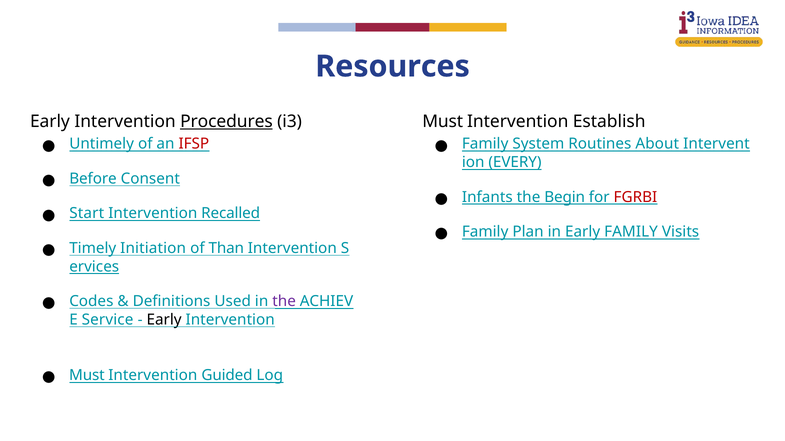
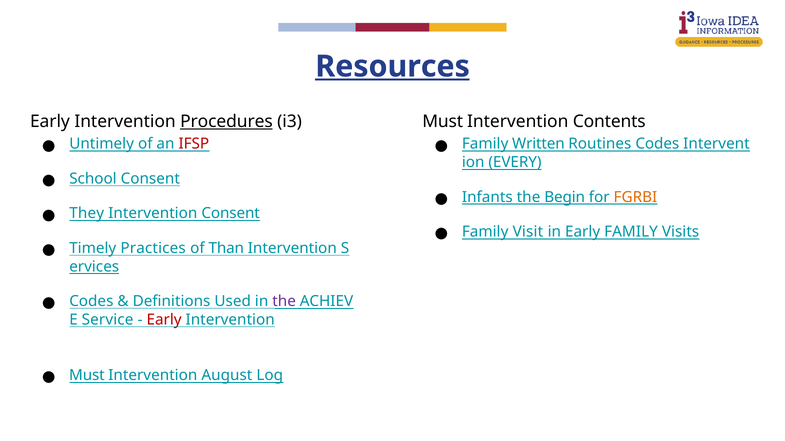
Resources underline: none -> present
Establish: Establish -> Contents
System: System -> Written
Routines About: About -> Codes
Before: Before -> School
FGRBI colour: red -> orange
Start: Start -> They
Intervention Recalled: Recalled -> Consent
Plan: Plan -> Visit
Initiation: Initiation -> Practices
Early at (164, 320) colour: black -> red
Guided: Guided -> August
